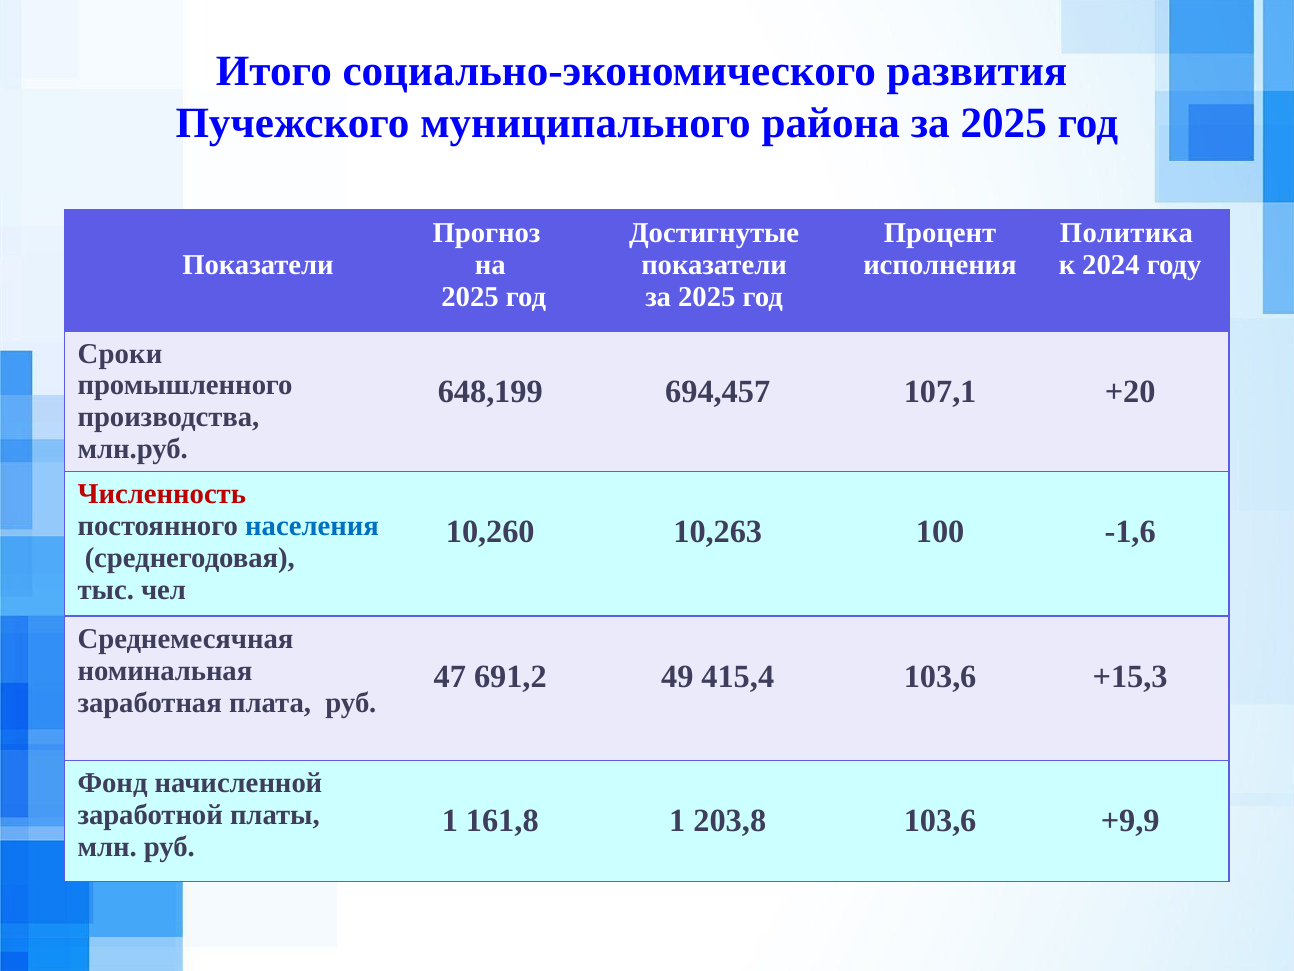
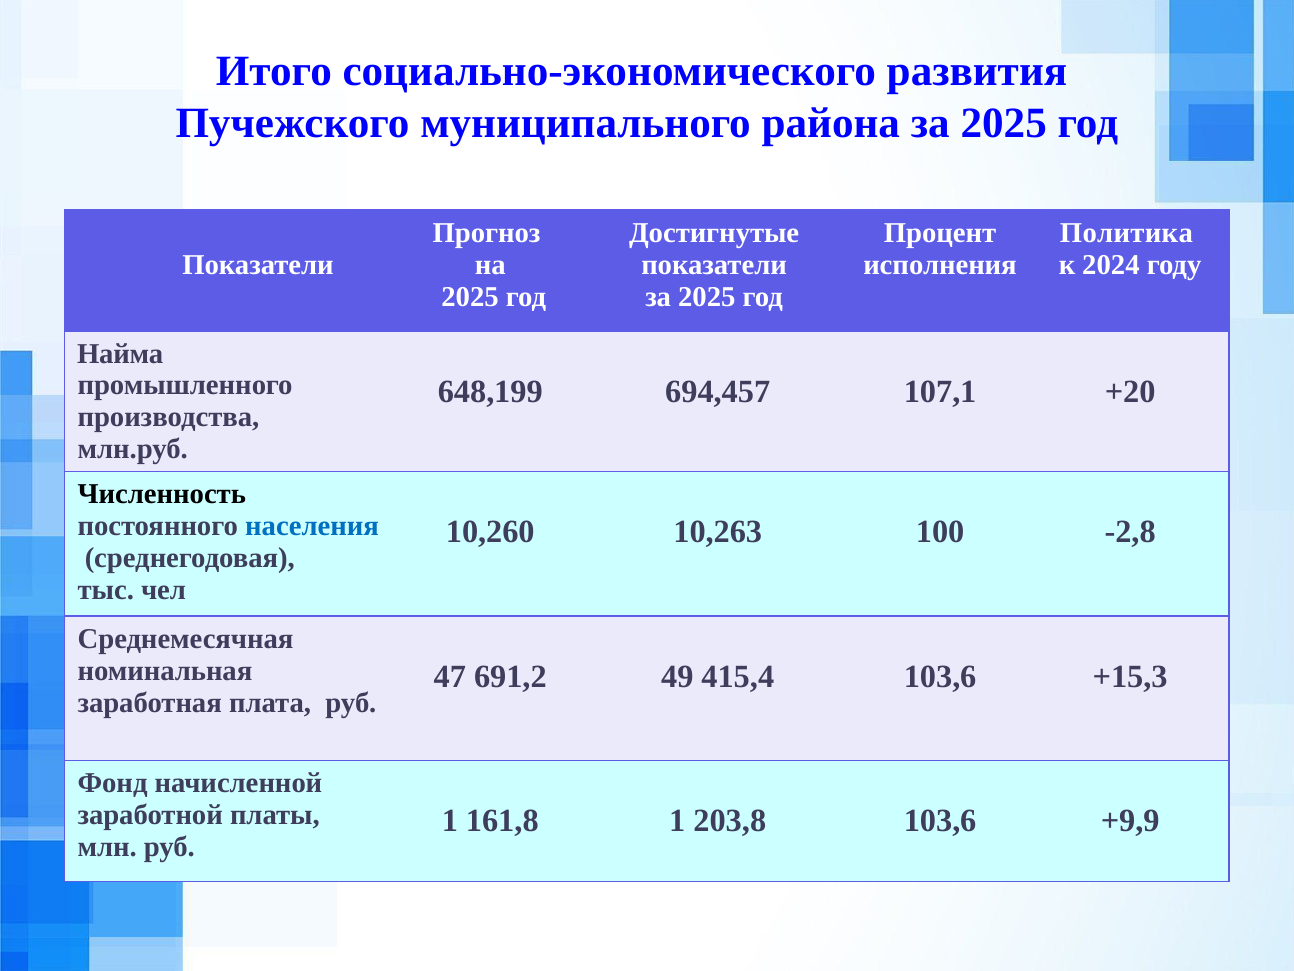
Сроки: Сроки -> Найма
Численность colour: red -> black
-1,6: -1,6 -> -2,8
